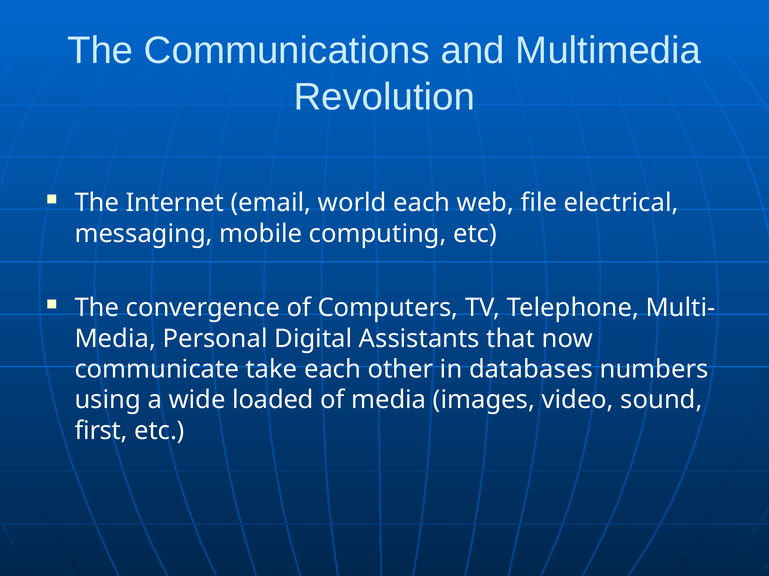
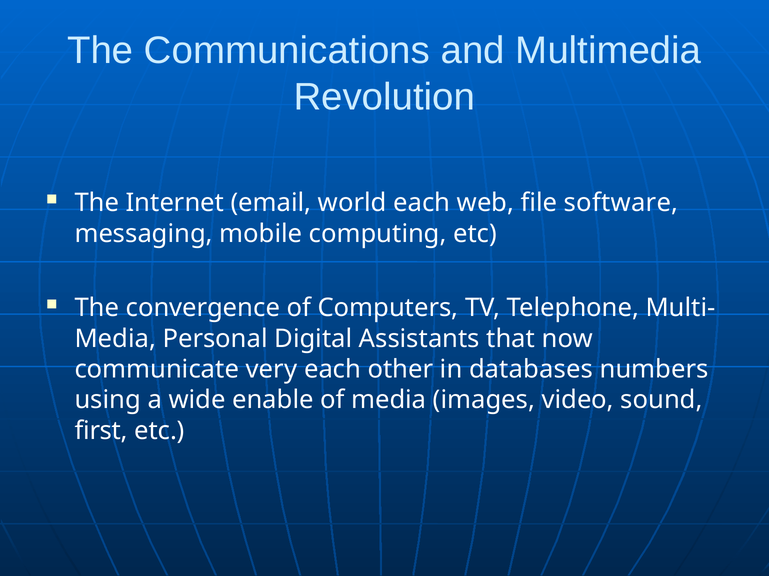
electrical: electrical -> software
take: take -> very
loaded: loaded -> enable
